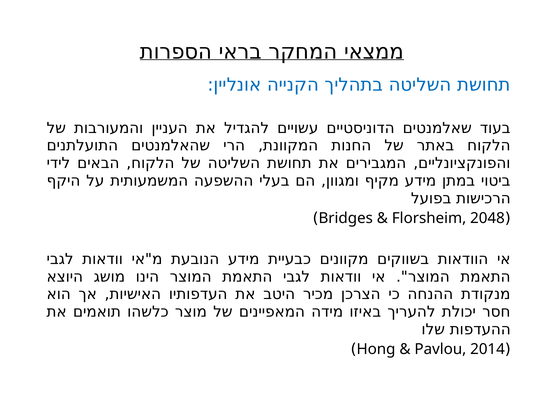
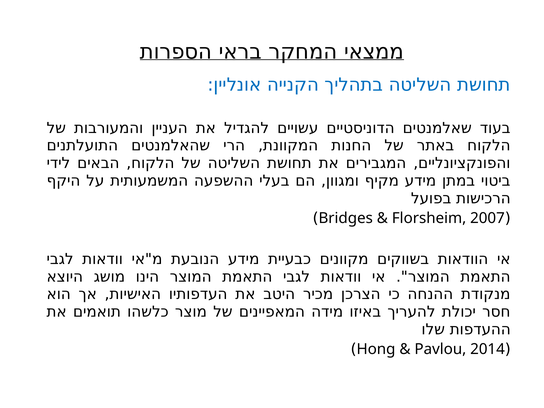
2048: 2048 -> 2007
